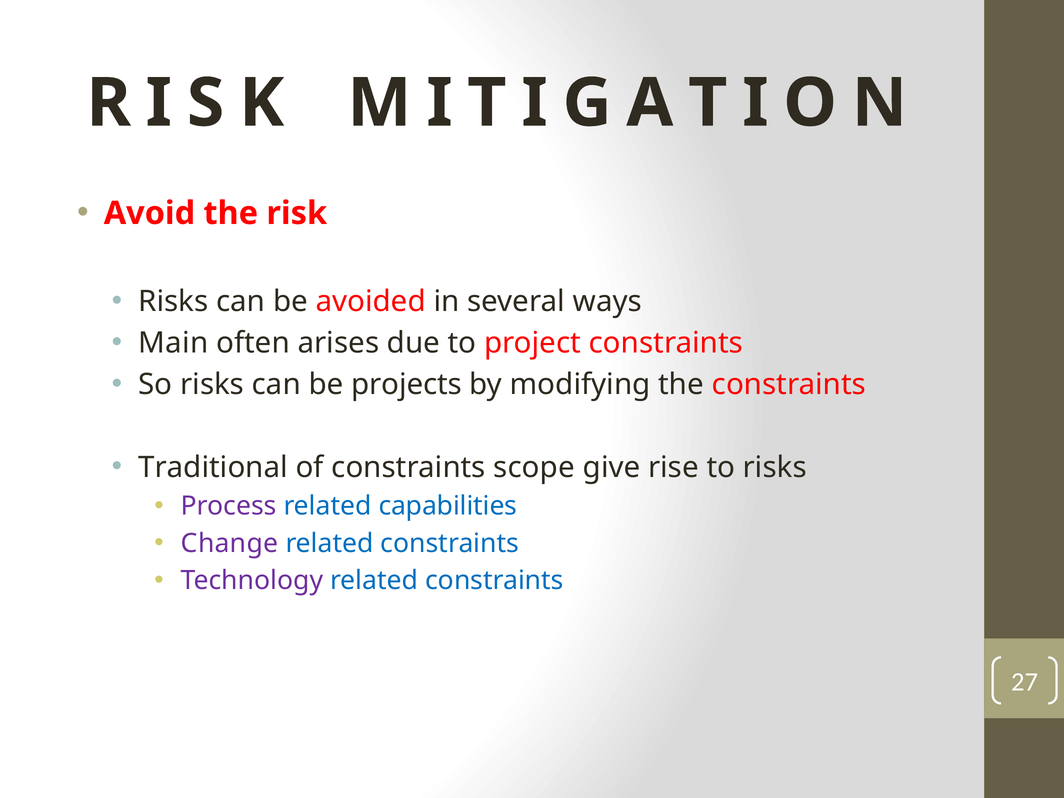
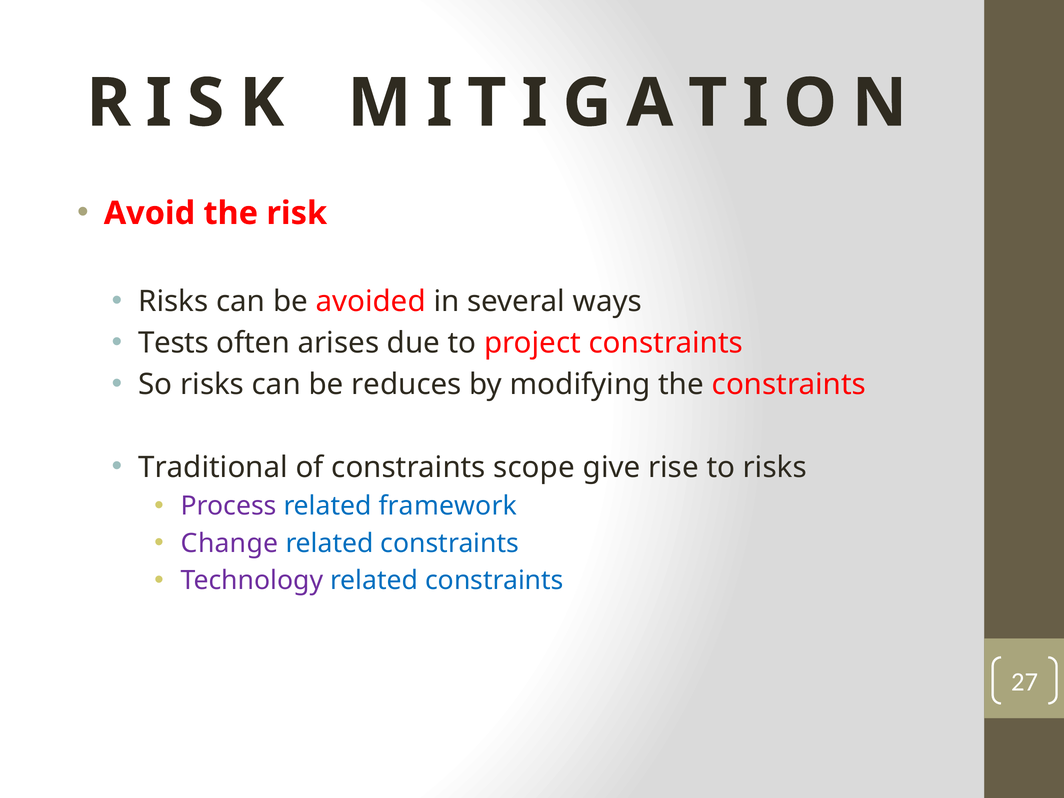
Main: Main -> Tests
projects: projects -> reduces
capabilities: capabilities -> framework
